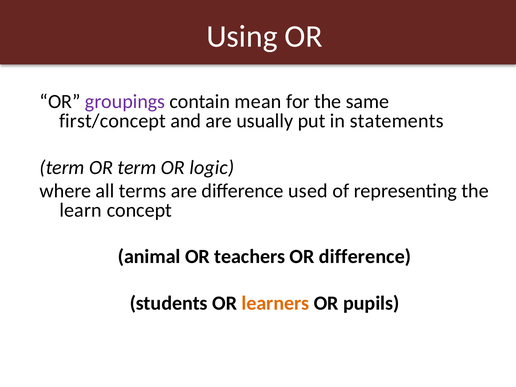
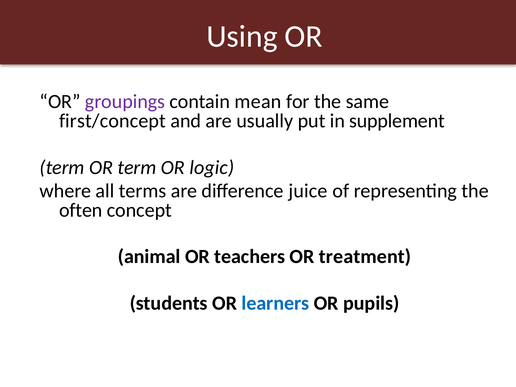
statements: statements -> supplement
used: used -> juice
learn: learn -> often
OR difference: difference -> treatment
learners colour: orange -> blue
